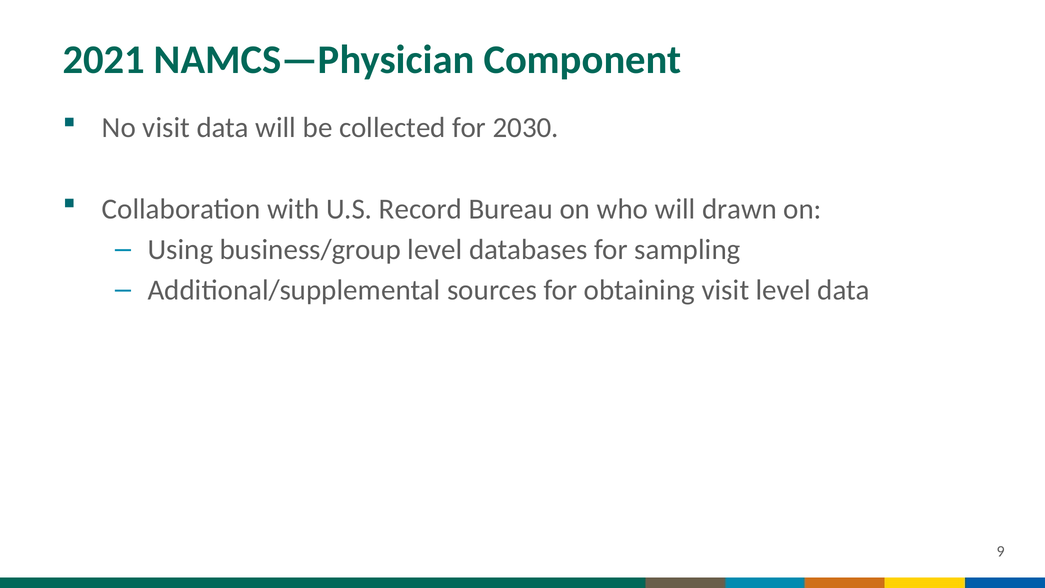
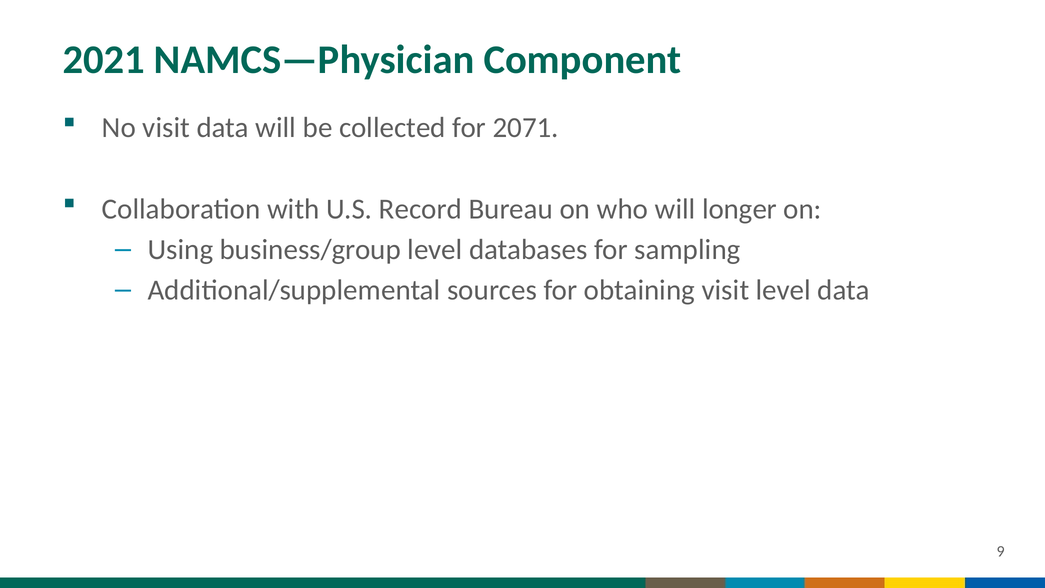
2030: 2030 -> 2071
drawn: drawn -> longer
